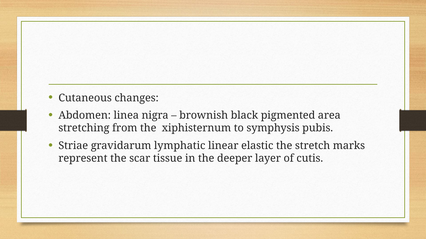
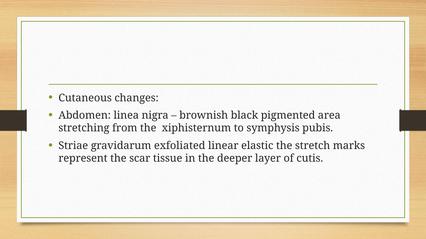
lymphatic: lymphatic -> exfoliated
